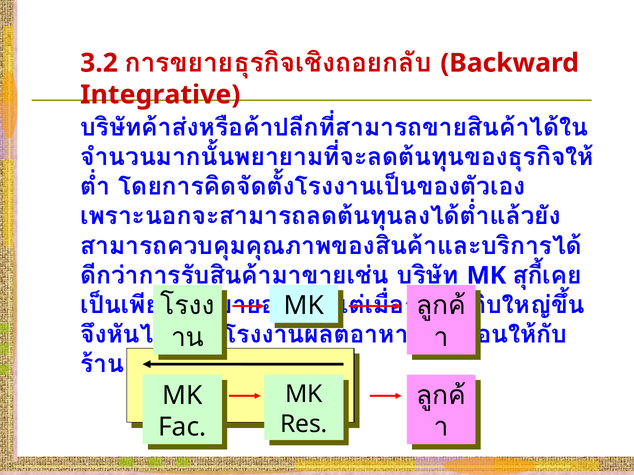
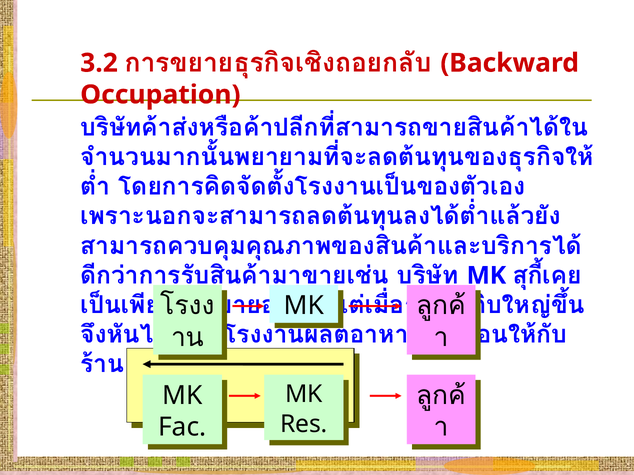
Integrative: Integrative -> Occupation
